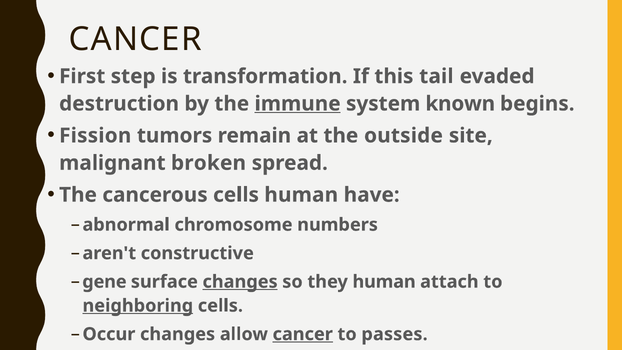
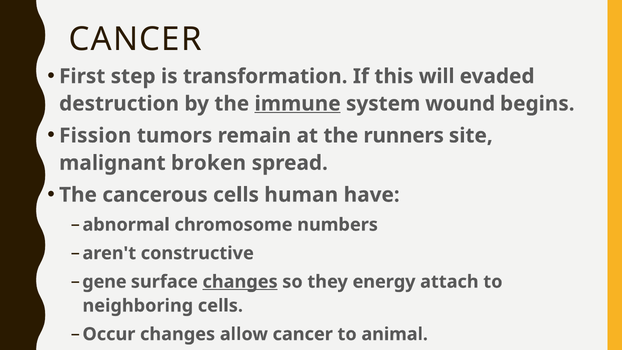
tail: tail -> will
known: known -> wound
outside: outside -> runners
they human: human -> energy
neighboring underline: present -> none
cancer at (303, 334) underline: present -> none
passes: passes -> animal
